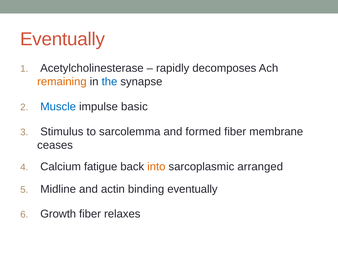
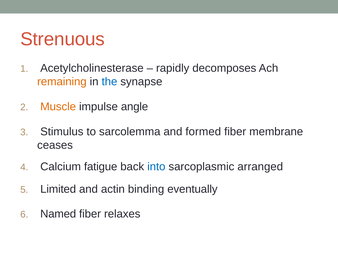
Eventually at (63, 39): Eventually -> Strenuous
Muscle colour: blue -> orange
basic: basic -> angle
into colour: orange -> blue
Midline: Midline -> Limited
Growth: Growth -> Named
